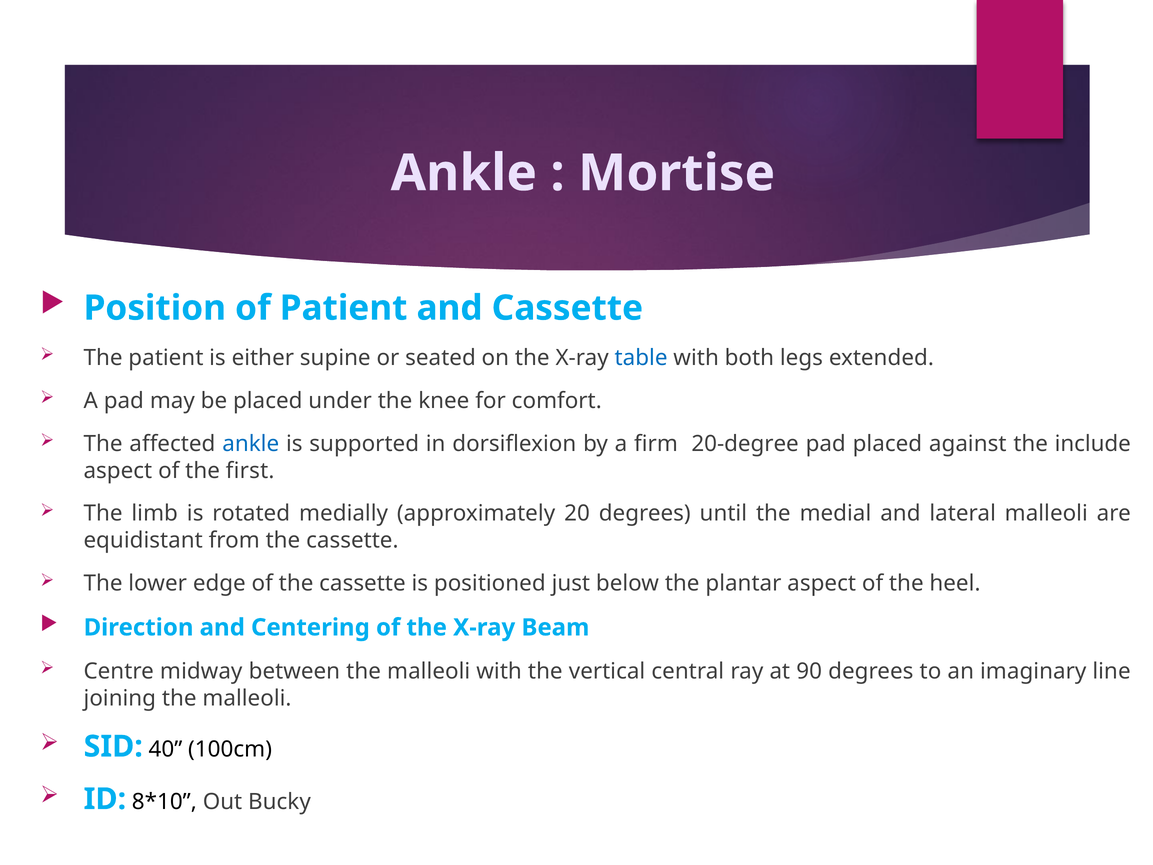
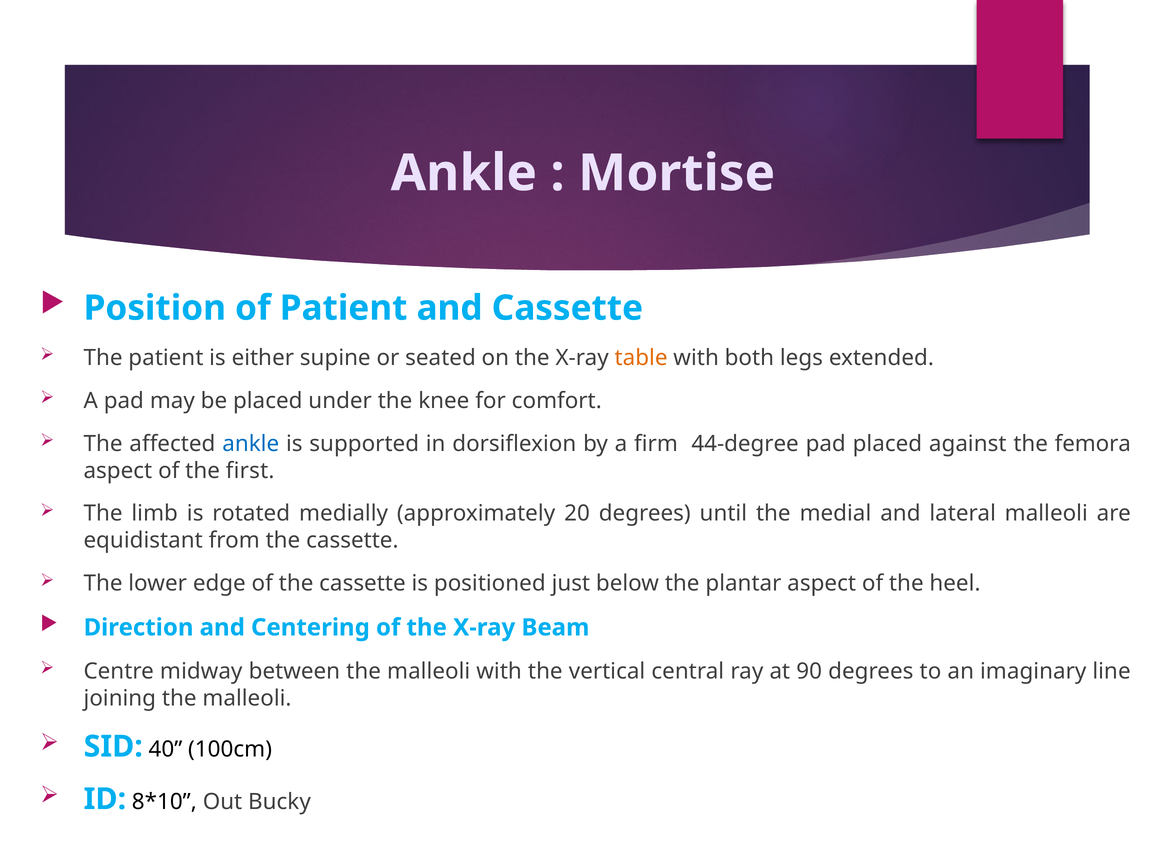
table colour: blue -> orange
20-degree: 20-degree -> 44-degree
include: include -> femora
